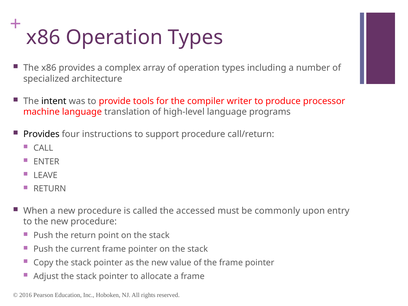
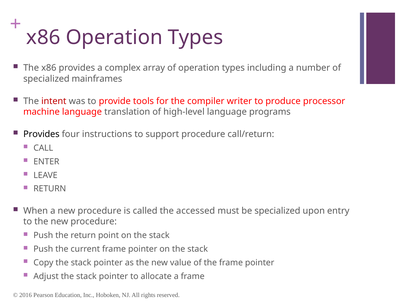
architecture: architecture -> mainframes
intent colour: black -> red
be commonly: commonly -> specialized
